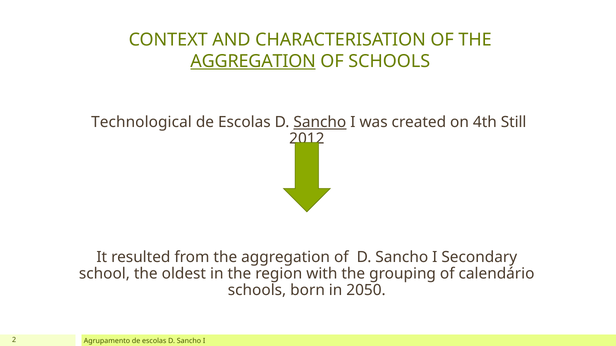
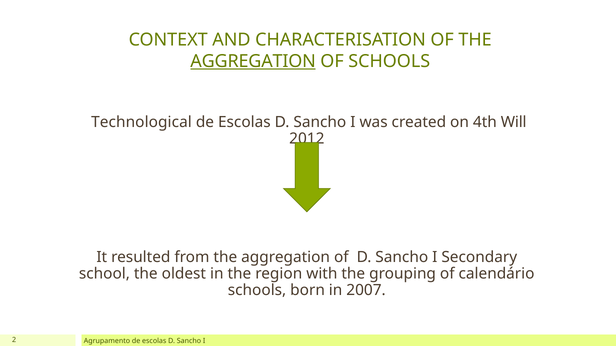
Sancho at (320, 122) underline: present -> none
Still: Still -> Will
2050: 2050 -> 2007
